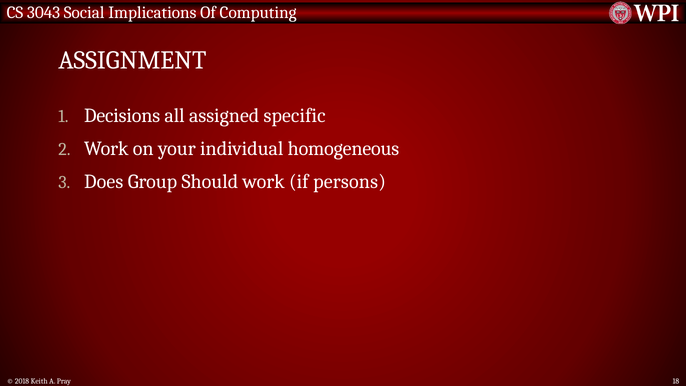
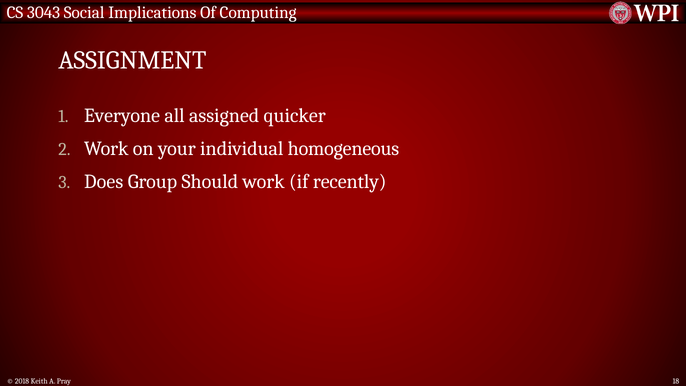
Decisions: Decisions -> Everyone
specific: specific -> quicker
persons: persons -> recently
